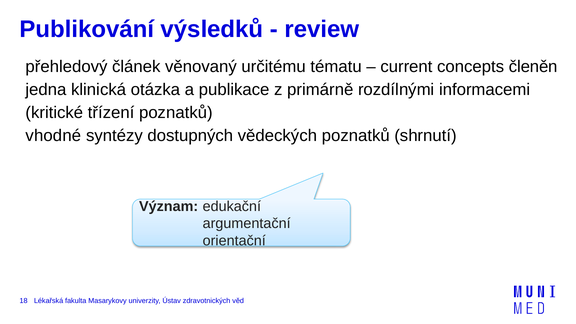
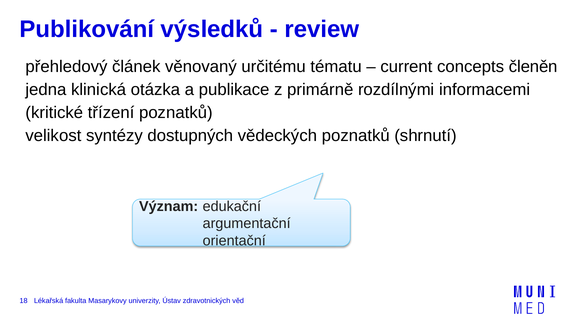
vhodné: vhodné -> velikost
